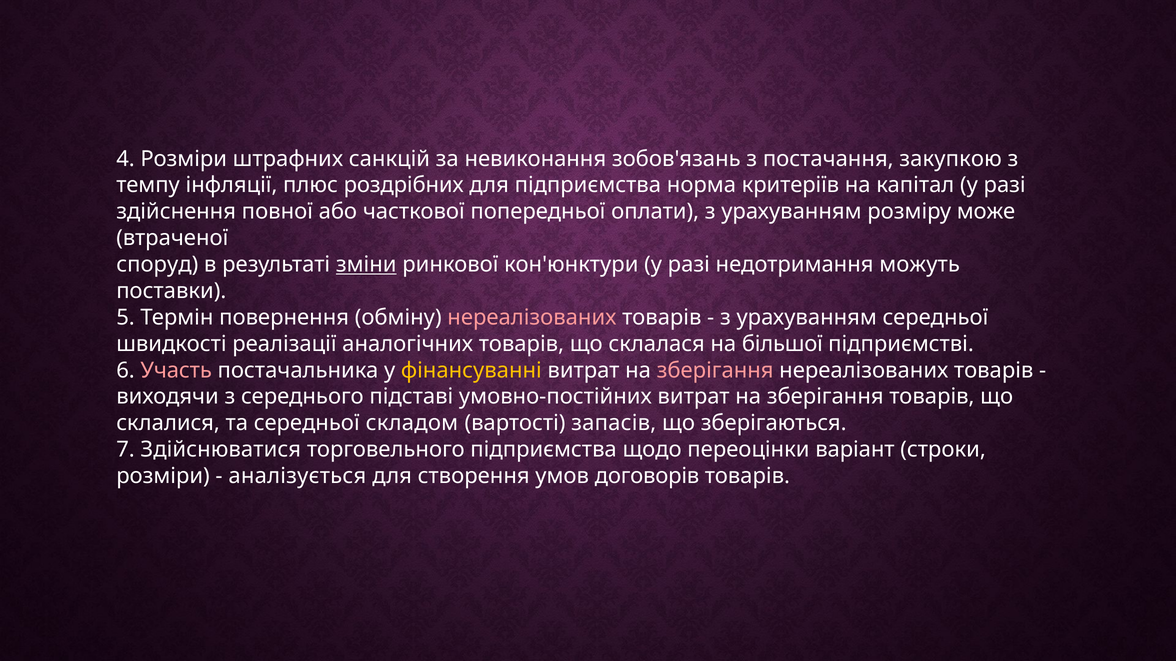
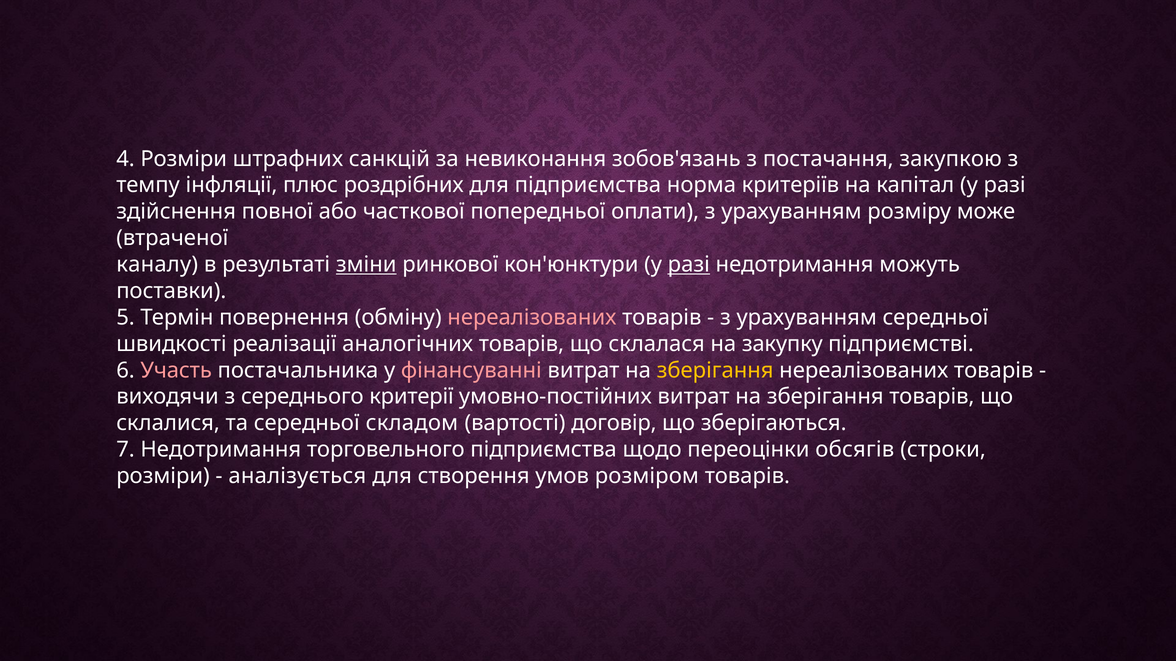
споруд: споруд -> каналу
разі at (689, 265) underline: none -> present
більшої: більшої -> закупку
фінансуванні colour: yellow -> pink
зберігання at (715, 371) colour: pink -> yellow
підставі: підставі -> критерії
запасів: запасів -> договір
7 Здійснюватися: Здійснюватися -> Недотримання
варіант: варіант -> обсягів
договорів: договорів -> розміром
